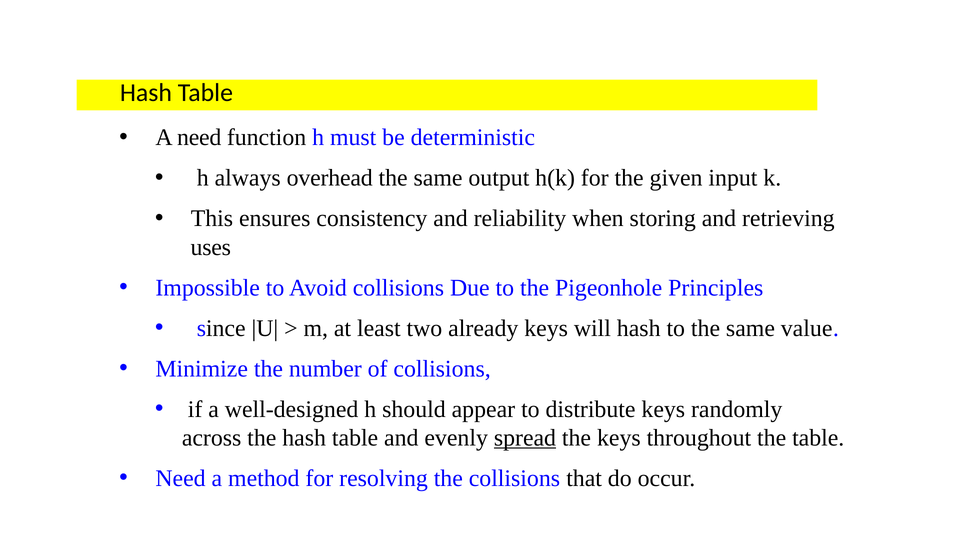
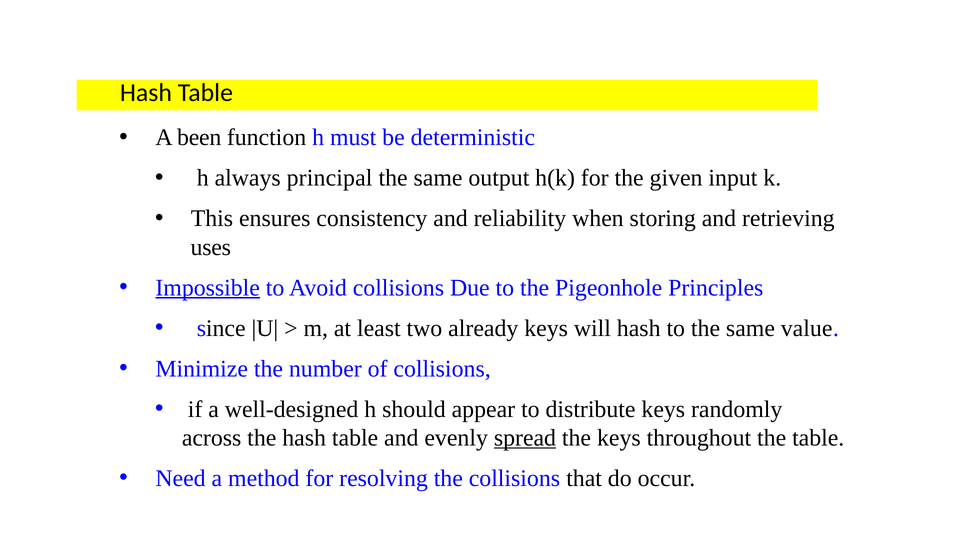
A need: need -> been
overhead: overhead -> principal
Impossible underline: none -> present
